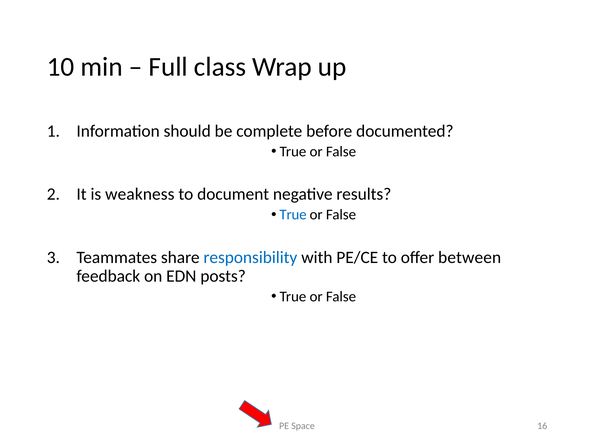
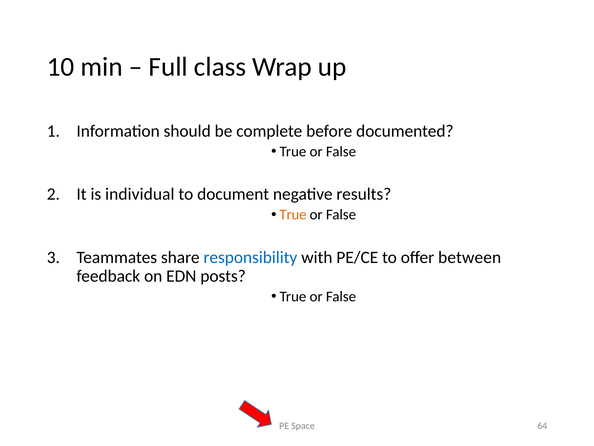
weakness: weakness -> individual
True at (293, 214) colour: blue -> orange
16: 16 -> 64
